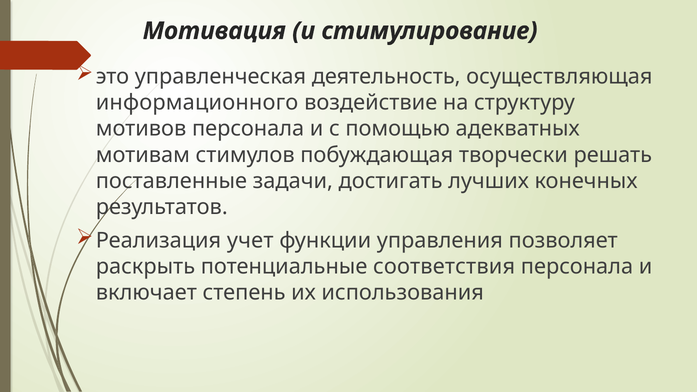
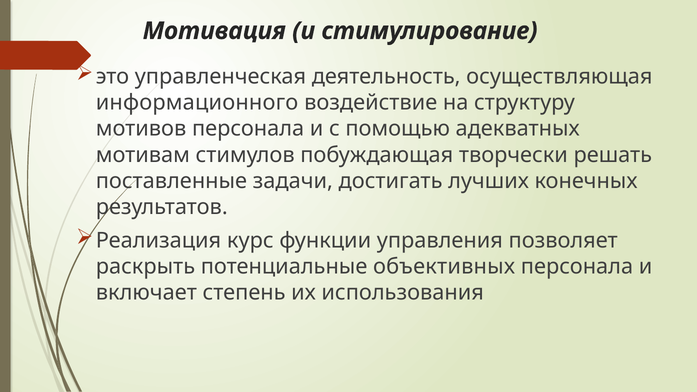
учет: учет -> курс
соответствия: соответствия -> объективных
